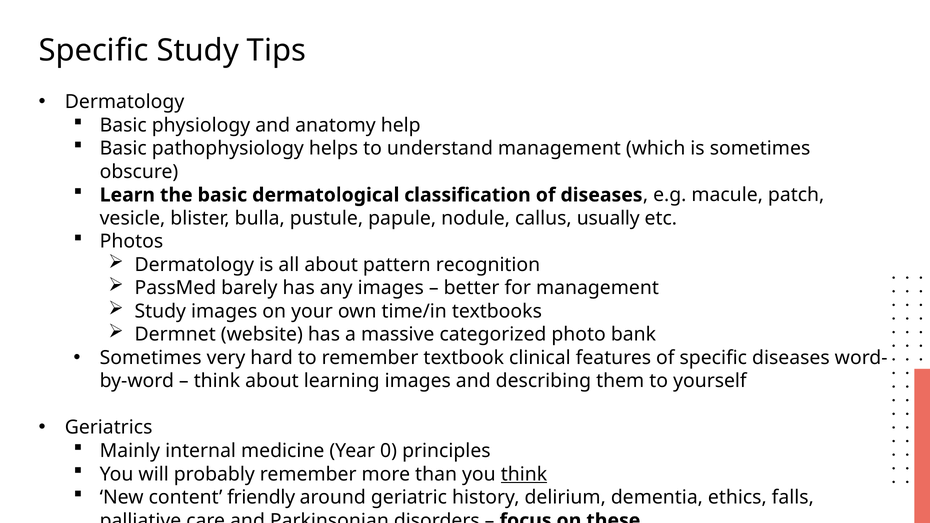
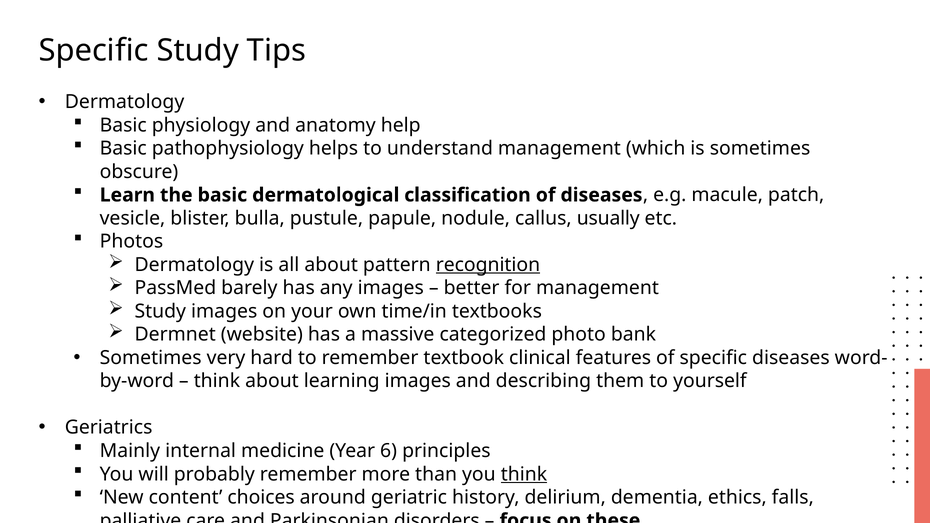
recognition underline: none -> present
0: 0 -> 6
friendly: friendly -> choices
